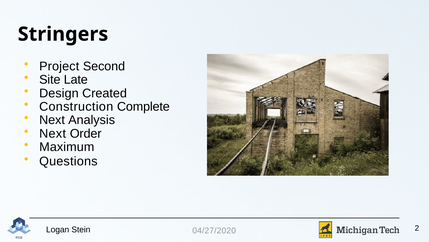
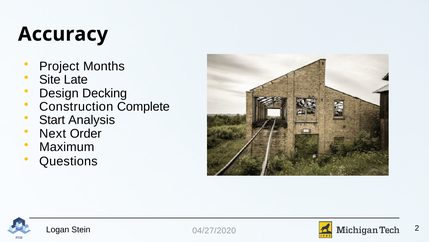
Stringers: Stringers -> Accuracy
Second: Second -> Months
Created: Created -> Decking
Next at (52, 120): Next -> Start
